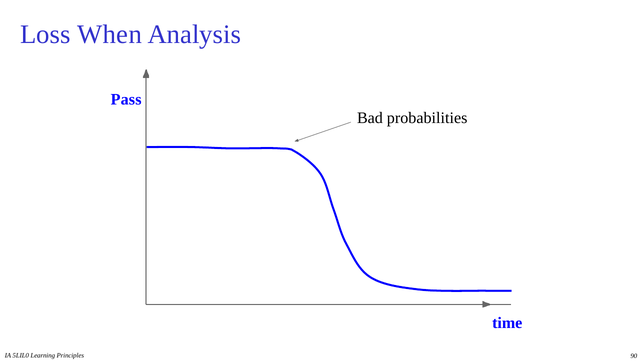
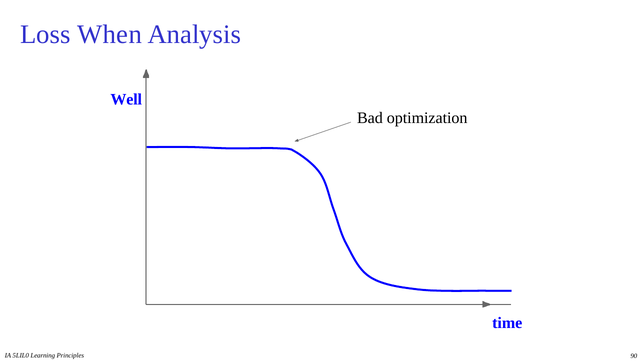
Pass: Pass -> Well
probabilities: probabilities -> optimization
